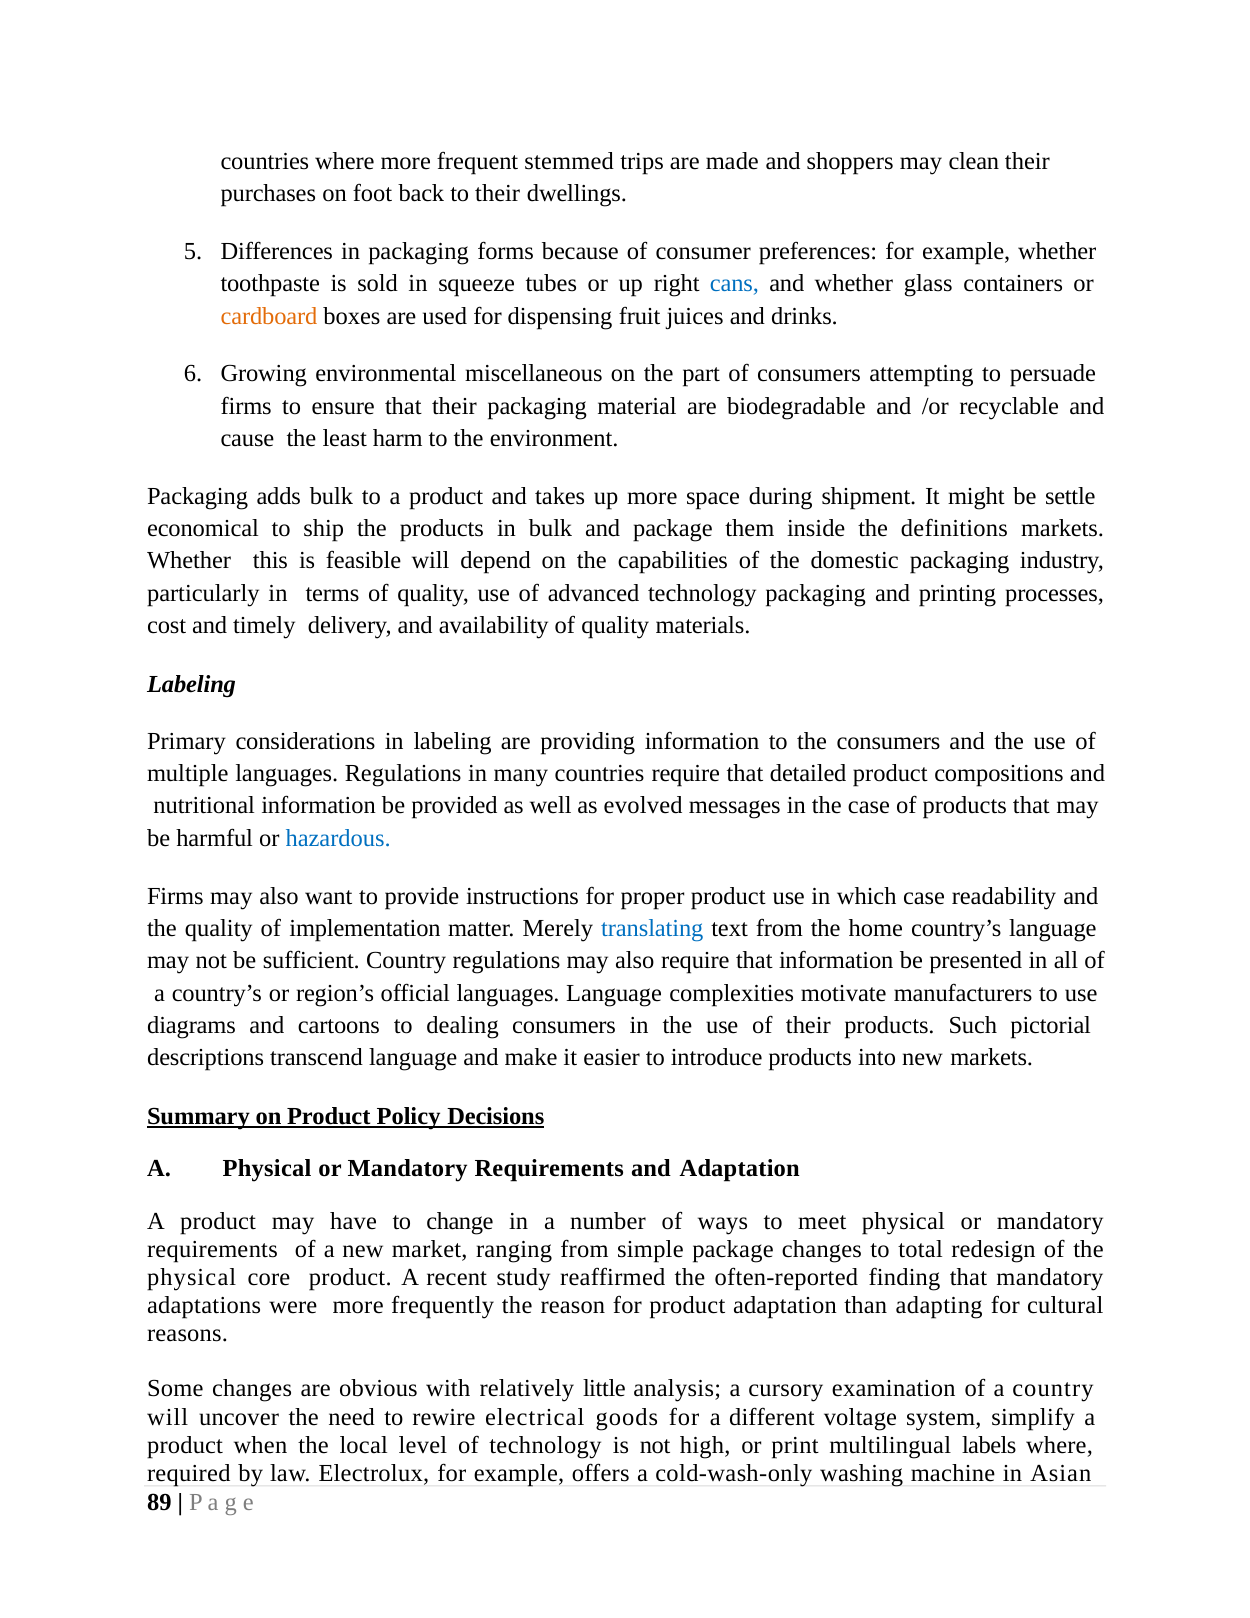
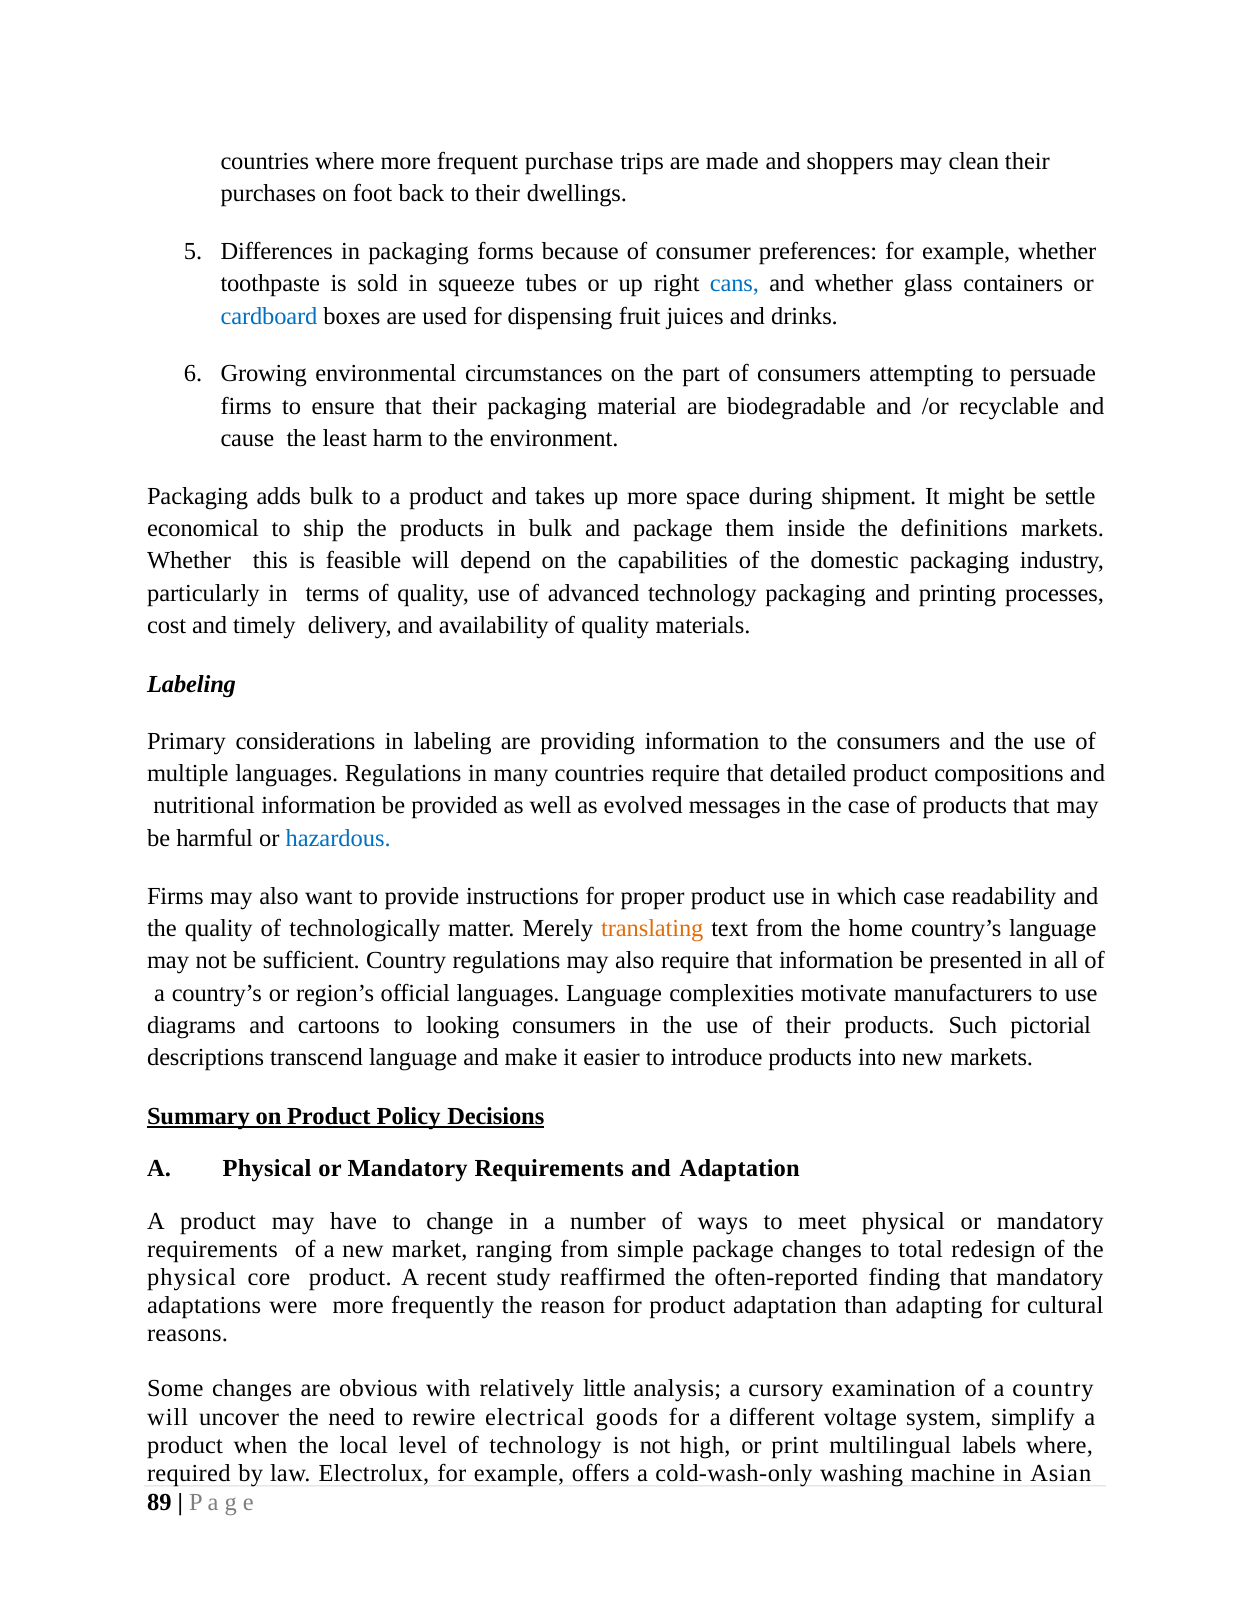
stemmed: stemmed -> purchase
cardboard colour: orange -> blue
miscellaneous: miscellaneous -> circumstances
implementation: implementation -> technologically
translating colour: blue -> orange
dealing: dealing -> looking
